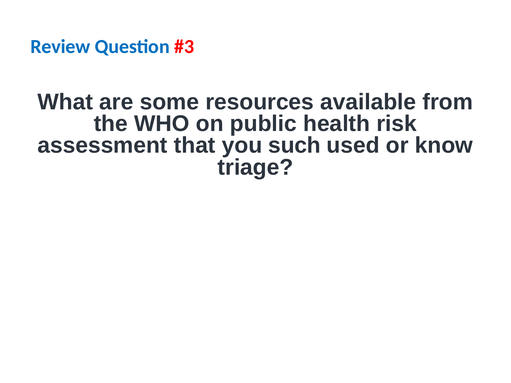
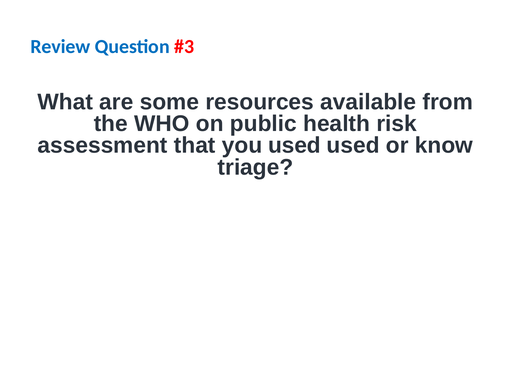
you such: such -> used
